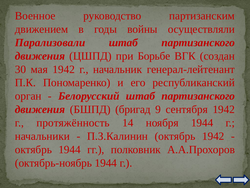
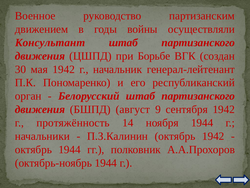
Парализовали: Парализовали -> Консультант
бригад: бригад -> август
